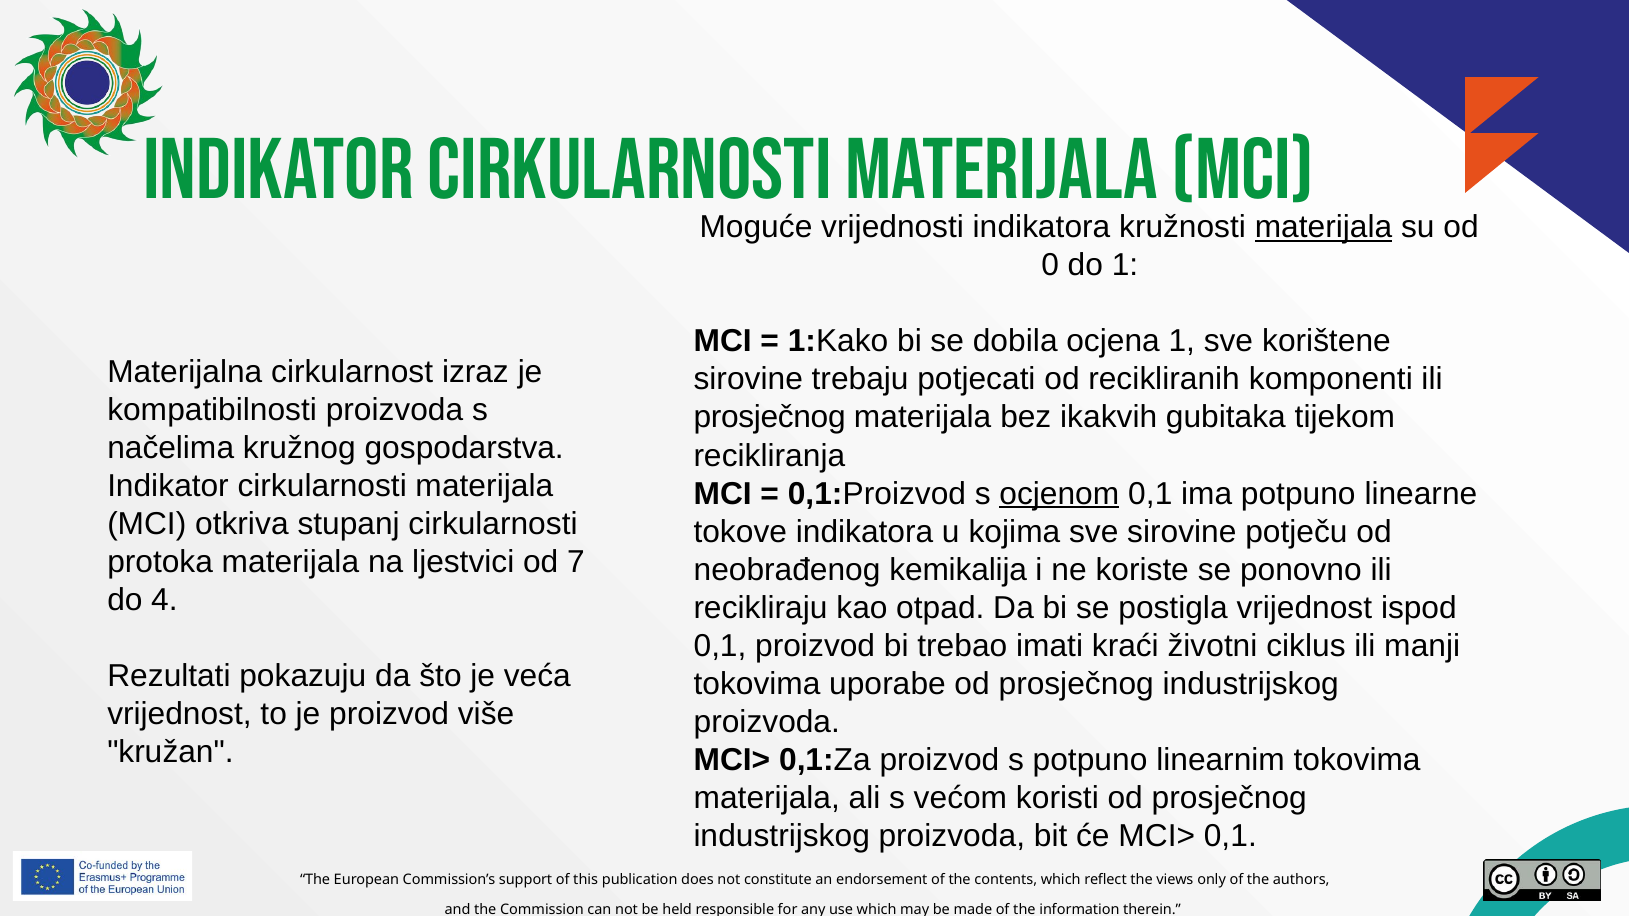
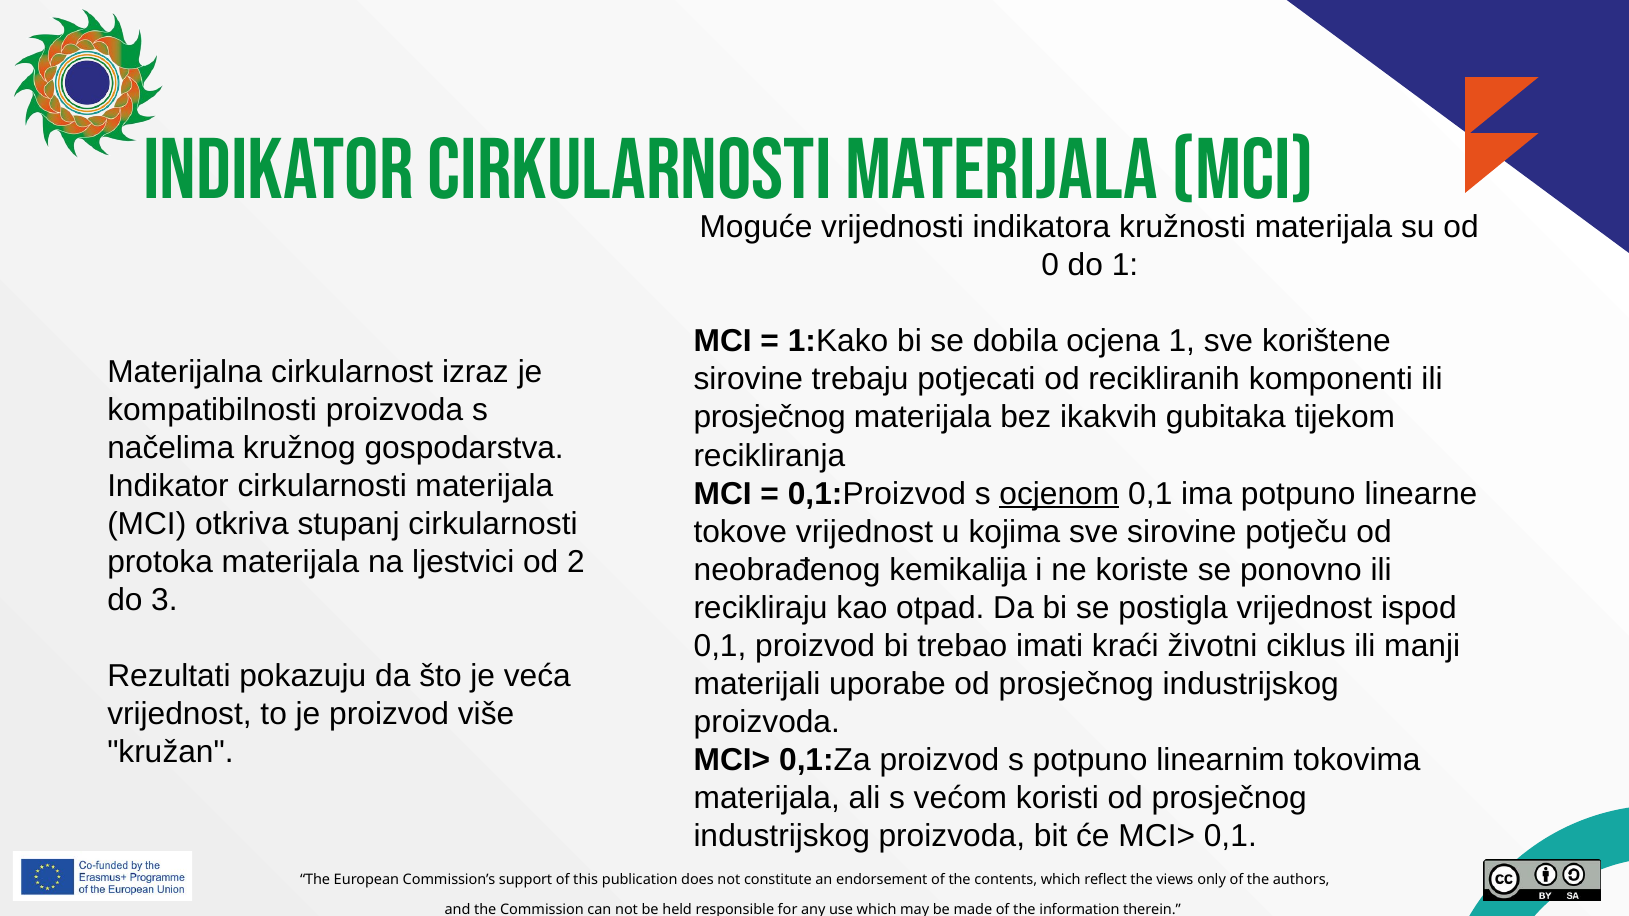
materijala at (1324, 228) underline: present -> none
tokove indikatora: indikatora -> vrijednost
7: 7 -> 2
4: 4 -> 3
tokovima at (757, 684): tokovima -> materijali
